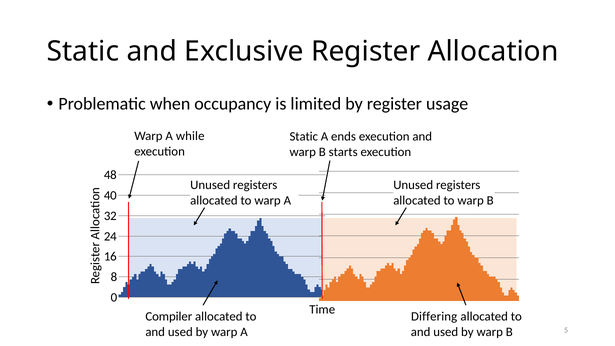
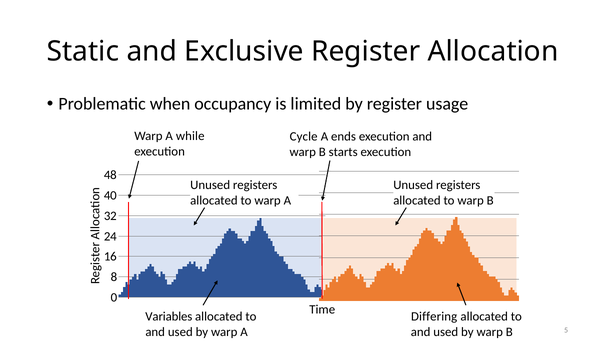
Static at (304, 136): Static -> Cycle
Compiler: Compiler -> Variables
